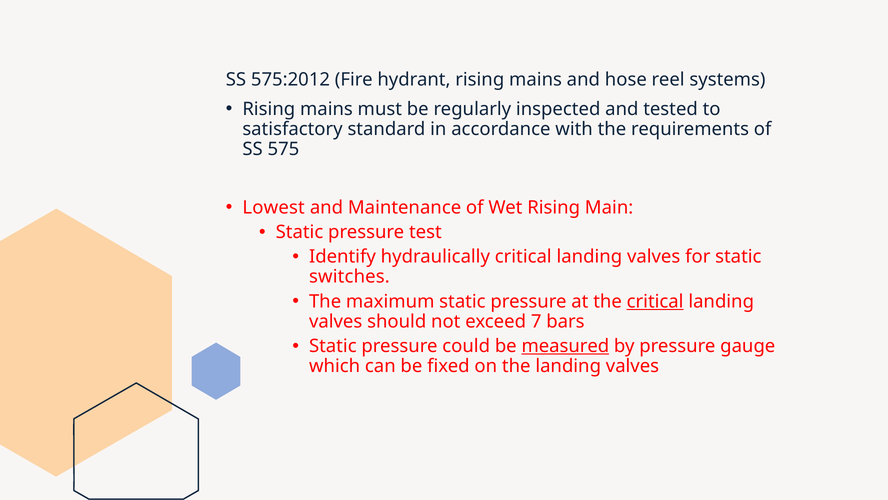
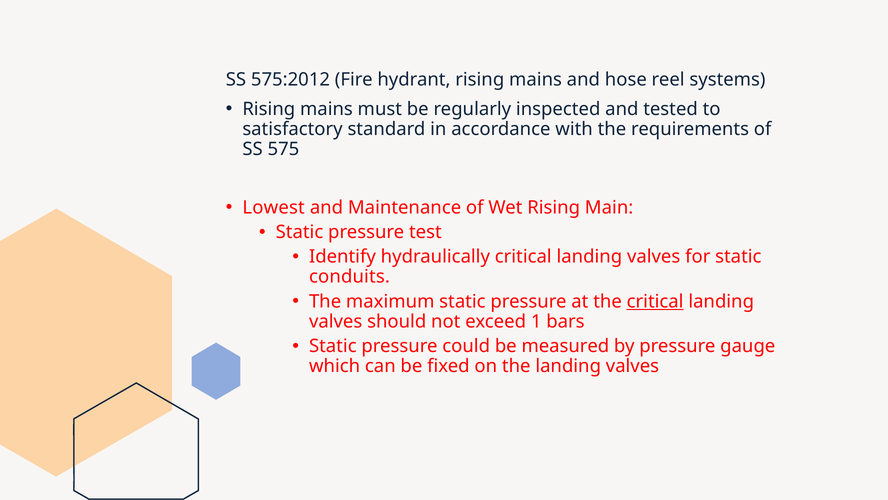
switches: switches -> conduits
7: 7 -> 1
measured underline: present -> none
